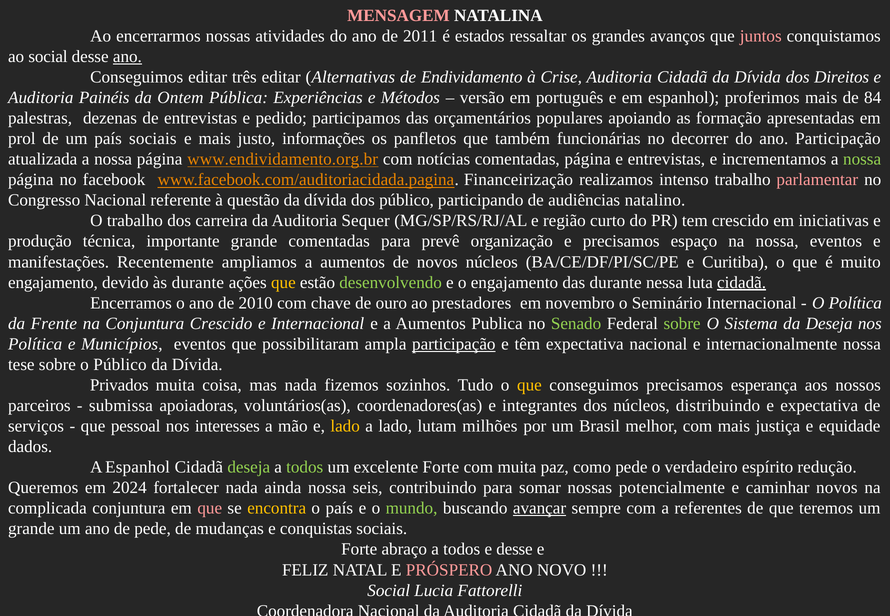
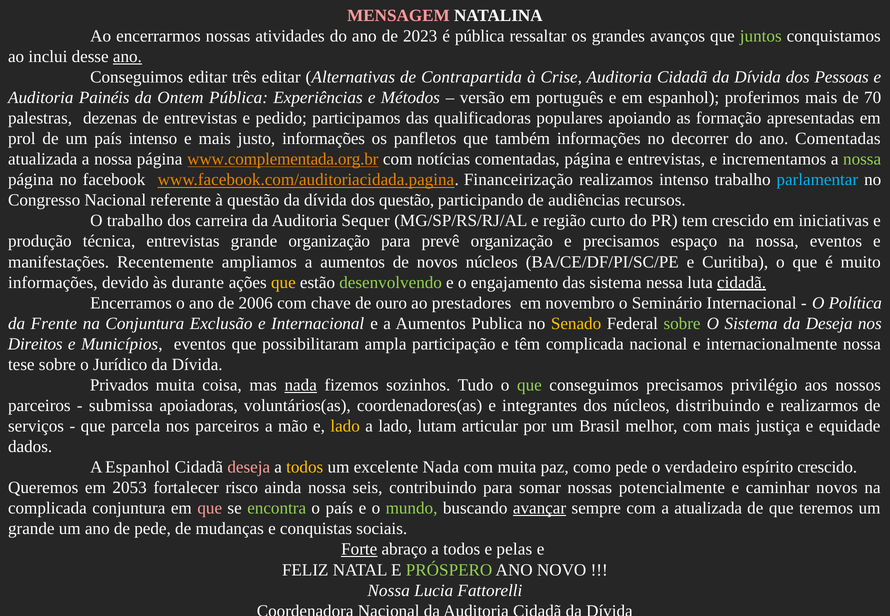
2011: 2011 -> 2023
é estados: estados -> pública
juntos colour: pink -> light green
ao social: social -> inclui
Endividamento: Endividamento -> Contrapartida
Direitos: Direitos -> Pessoas
84: 84 -> 70
orçamentários: orçamentários -> qualificadoras
país sociais: sociais -> intenso
também funcionárias: funcionárias -> informações
ano Participação: Participação -> Comentadas
www.endividamento.org.br: www.endividamento.org.br -> www.complementada.org.br
parlamentar colour: pink -> light blue
dos público: público -> questão
natalino: natalino -> recursos
técnica importante: importante -> entrevistas
grande comentadas: comentadas -> organização
engajamento at (53, 282): engajamento -> informações
das durante: durante -> sistema
2010: 2010 -> 2006
Conjuntura Crescido: Crescido -> Exclusão
Senado colour: light green -> yellow
Política at (35, 344): Política -> Direitos
participação at (454, 344) underline: present -> none
têm expectativa: expectativa -> complicada
o Público: Público -> Jurídico
nada at (301, 385) underline: none -> present
que at (529, 385) colour: yellow -> light green
esperança: esperança -> privilégio
e expectativa: expectativa -> realizarmos
pessoal: pessoal -> parcela
nos interesses: interesses -> parceiros
milhões: milhões -> articular
deseja at (249, 467) colour: light green -> pink
todos at (305, 467) colour: light green -> yellow
excelente Forte: Forte -> Nada
espírito redução: redução -> crescido
2024: 2024 -> 2053
fortalecer nada: nada -> risco
encontra colour: yellow -> light green
a referentes: referentes -> atualizada
Forte at (359, 549) underline: none -> present
e desse: desse -> pelas
PRÓSPERO colour: pink -> light green
Social at (389, 591): Social -> Nossa
